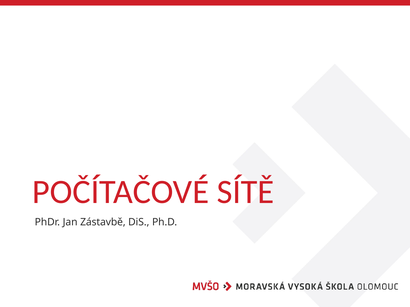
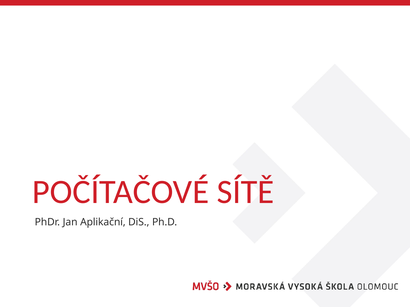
Zástavbě: Zástavbě -> Aplikační
